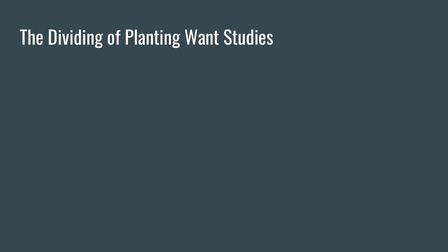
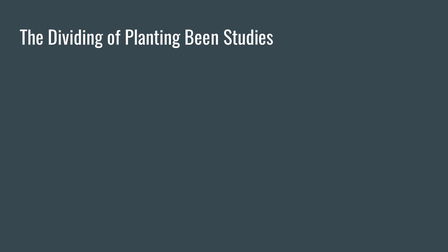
Want: Want -> Been
